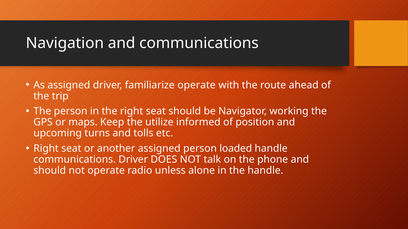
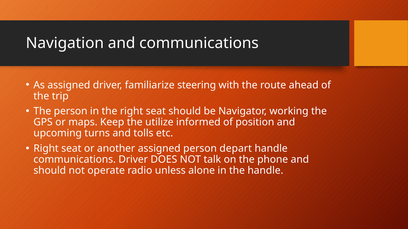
familiarize operate: operate -> steering
loaded: loaded -> depart
